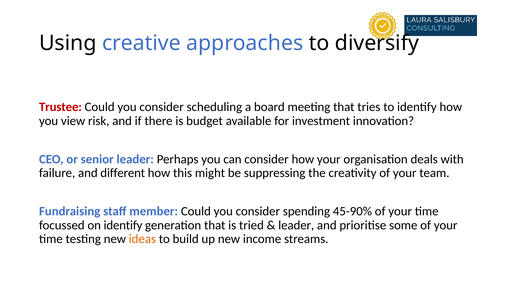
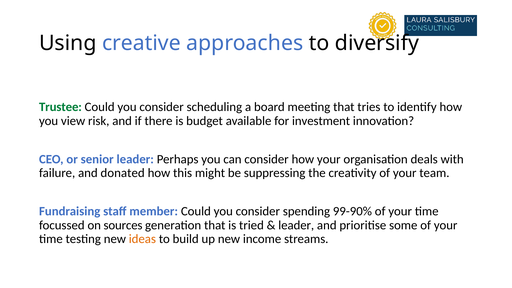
Trustee colour: red -> green
different: different -> donated
45-90%: 45-90% -> 99-90%
on identify: identify -> sources
